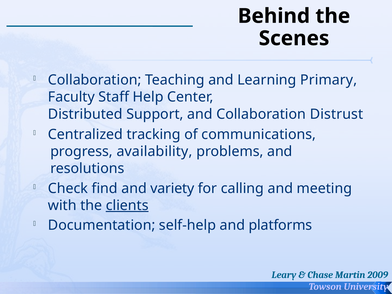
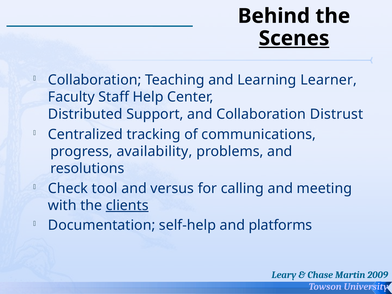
Scenes underline: none -> present
Primary: Primary -> Learner
find: find -> tool
variety: variety -> versus
